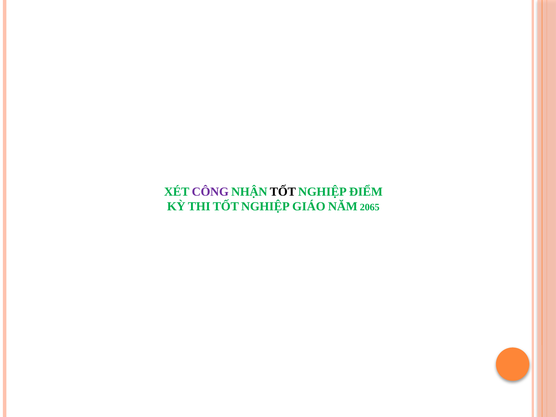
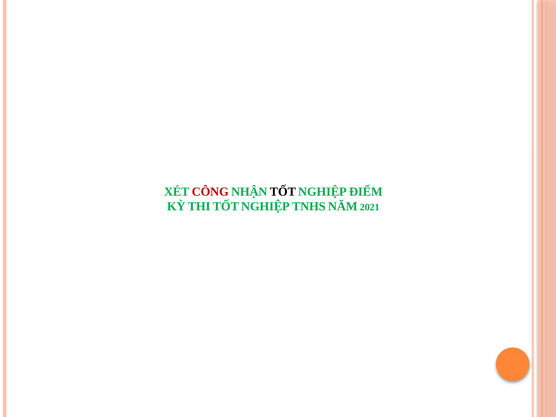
CÔNG colour: purple -> red
GIÁO: GIÁO -> TNHS
2065: 2065 -> 2021
